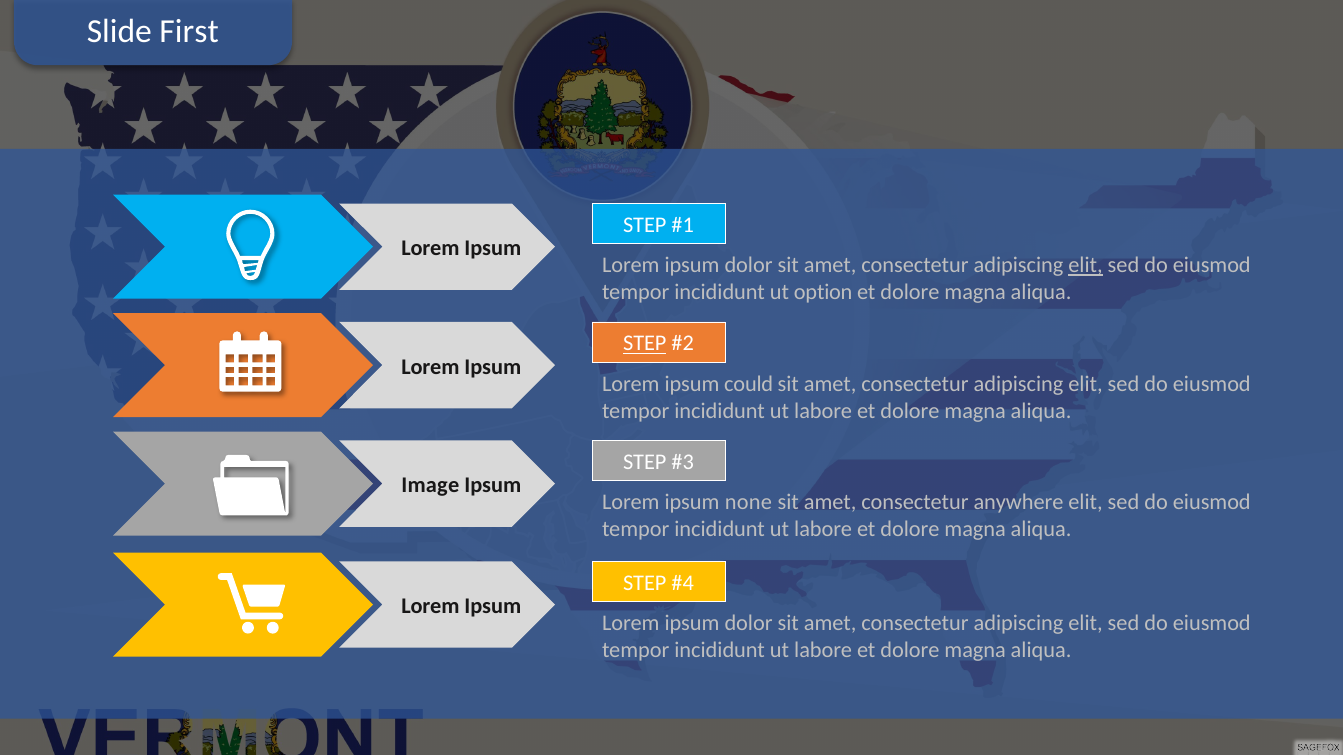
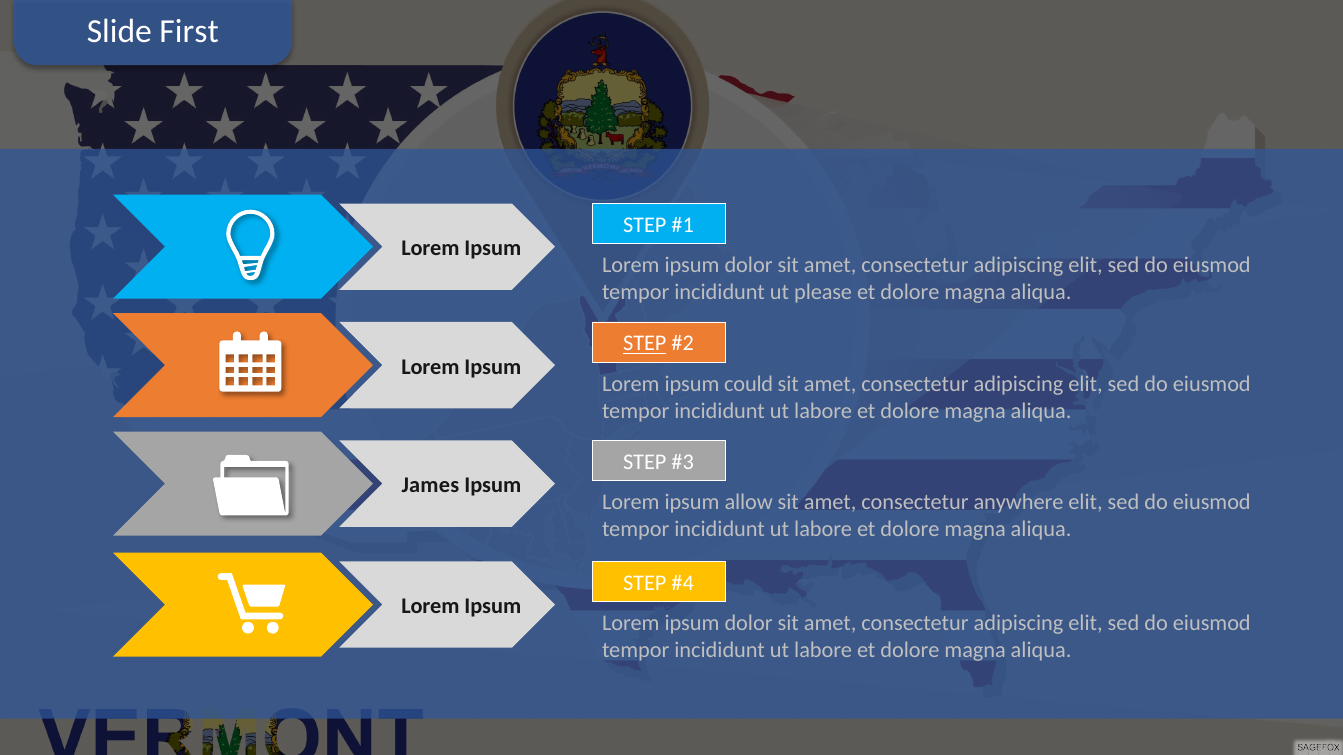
elit at (1086, 266) underline: present -> none
option: option -> please
Image: Image -> James
none: none -> allow
